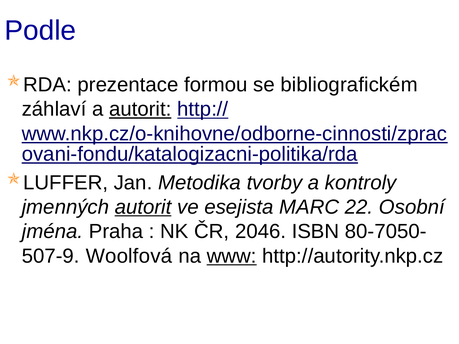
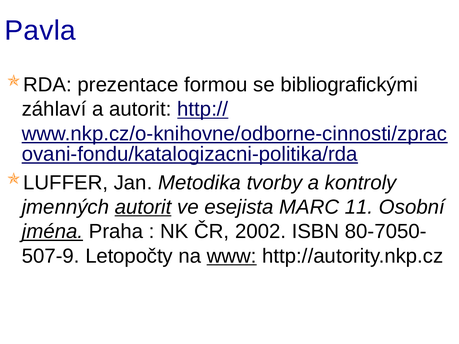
Podle: Podle -> Pavla
bibliografickém: bibliografickém -> bibliografickými
autorit at (140, 109) underline: present -> none
22: 22 -> 11
jména underline: none -> present
2046: 2046 -> 2002
Woolfová: Woolfová -> Letopočty
